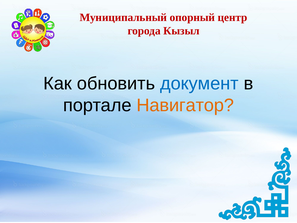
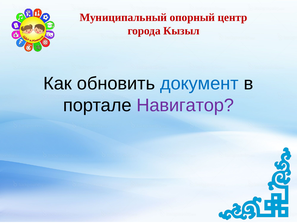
Навигатор colour: orange -> purple
